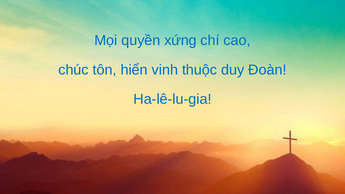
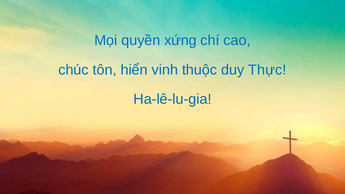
Đoàn: Đoàn -> Thực
